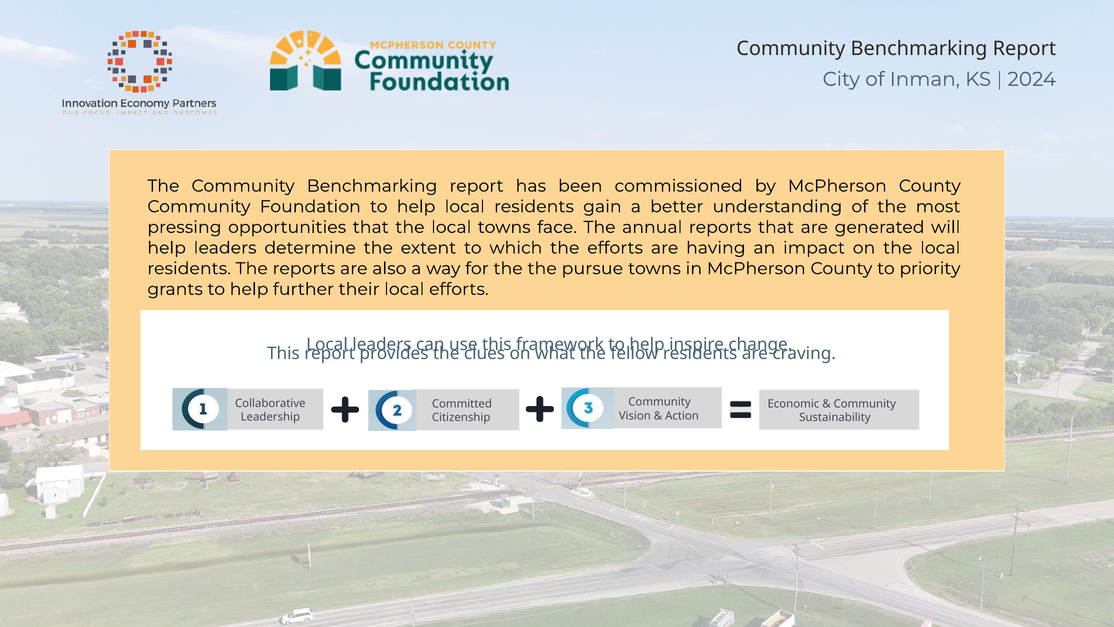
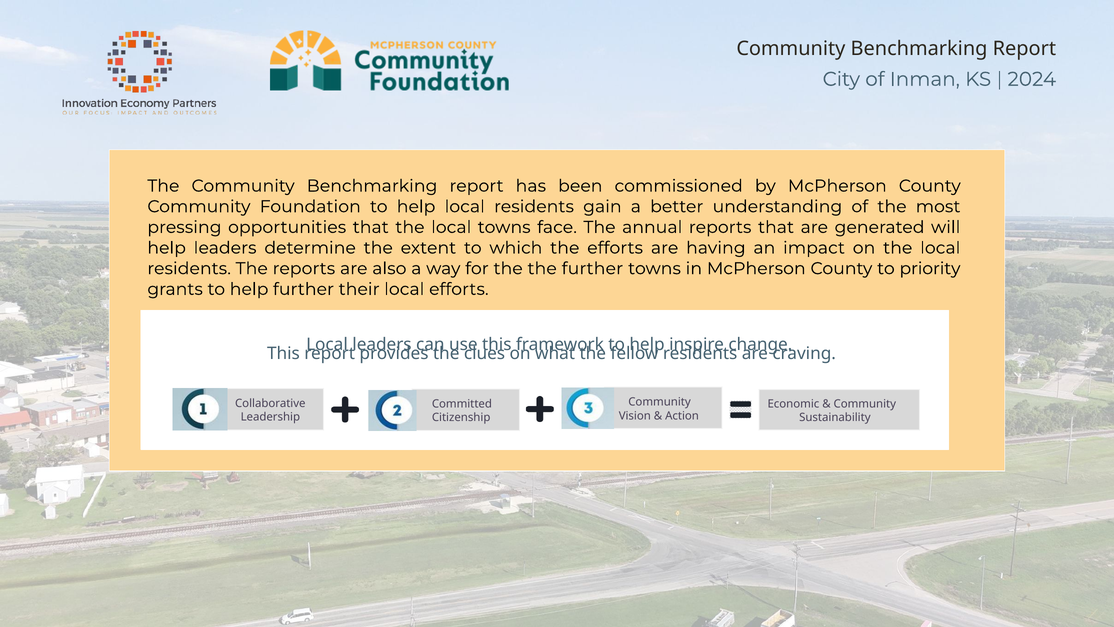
the pursue: pursue -> further
